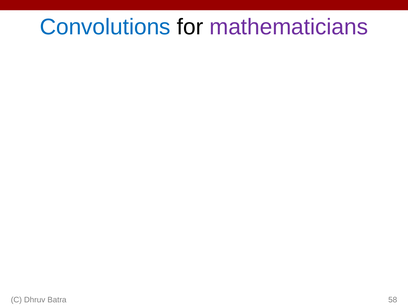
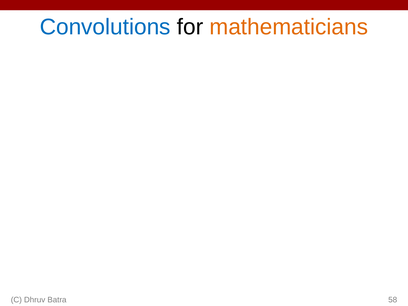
mathematicians colour: purple -> orange
